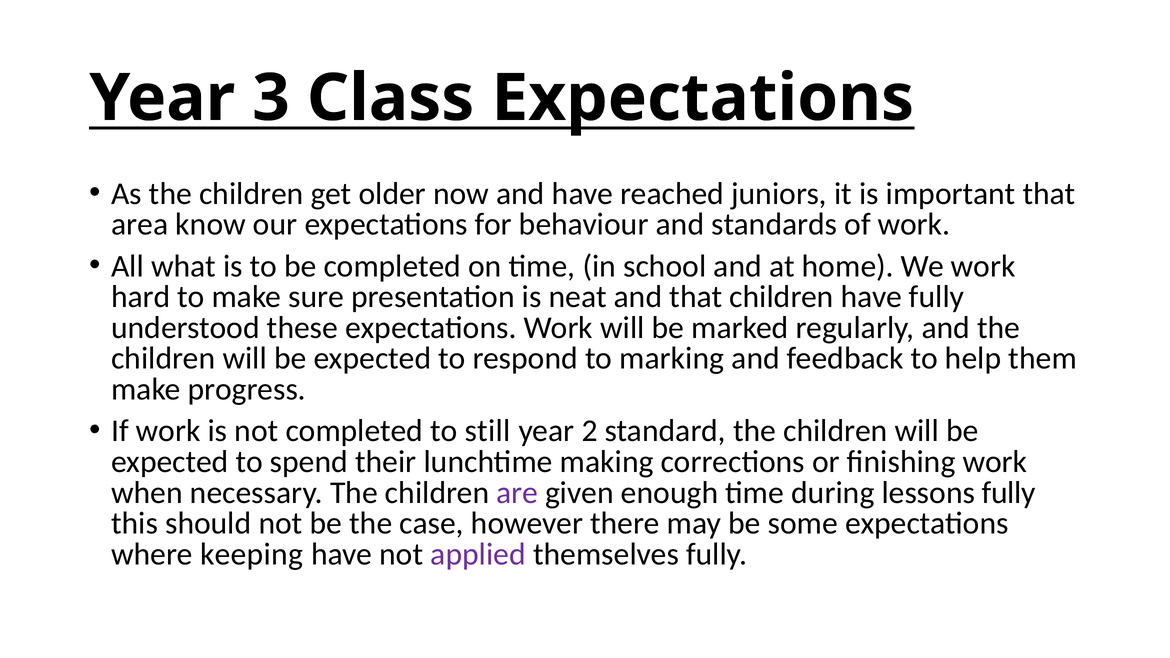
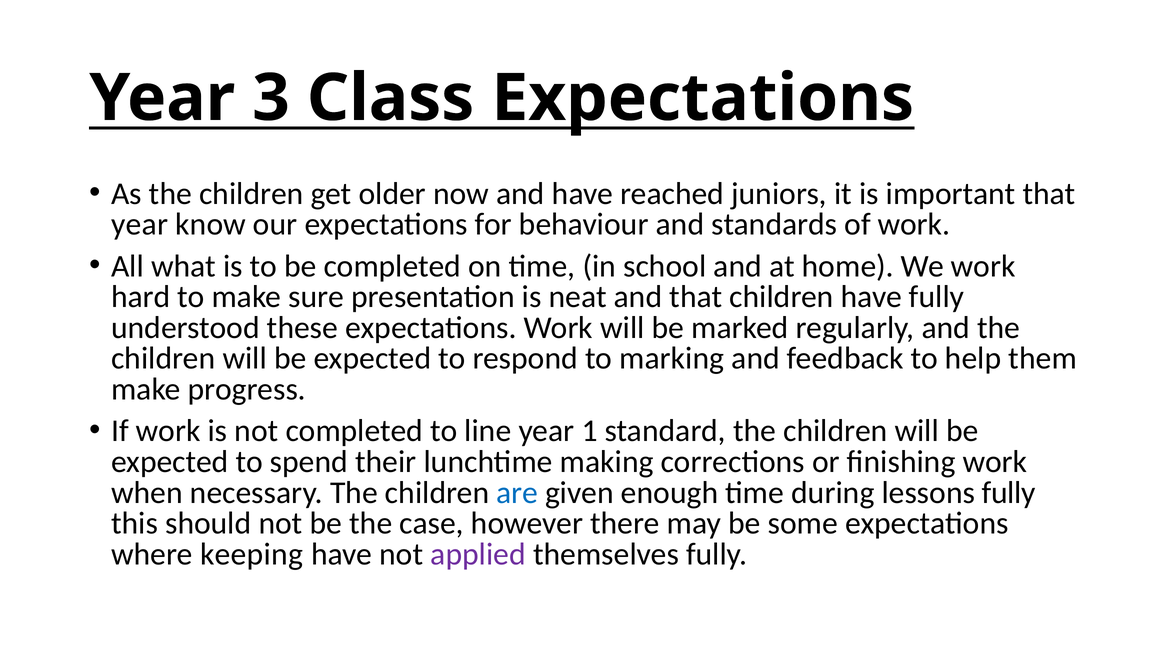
area at (140, 225): area -> year
still: still -> line
2: 2 -> 1
are colour: purple -> blue
